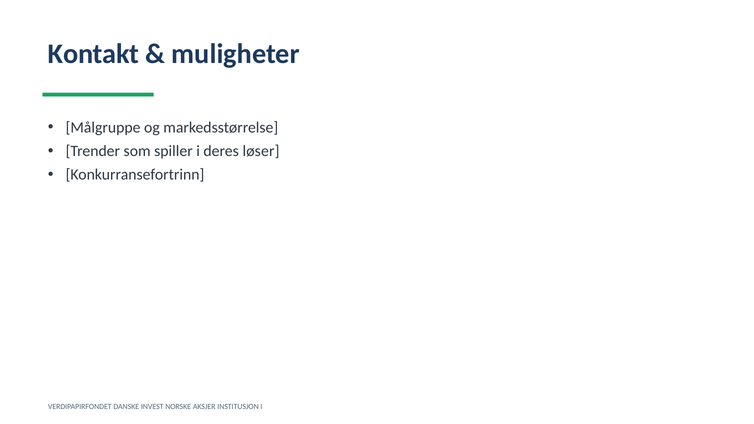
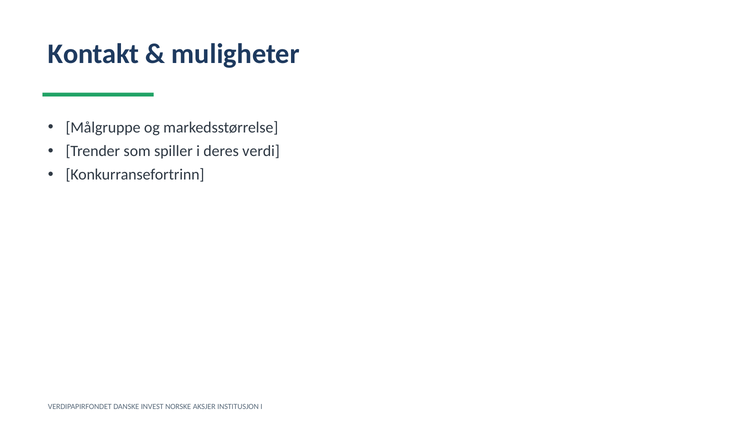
løser: løser -> verdi
